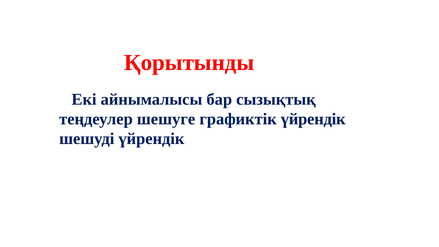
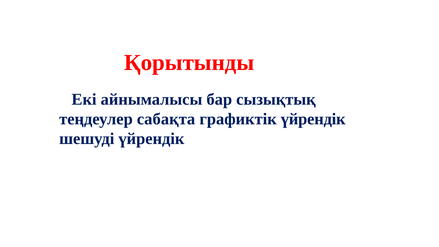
шешуге: шешуге -> сабақта
